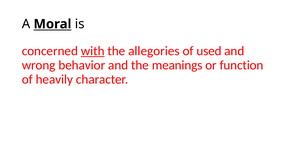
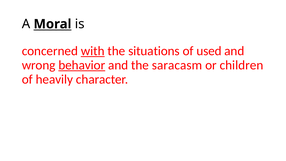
allegories: allegories -> situations
behavior underline: none -> present
meanings: meanings -> saracasm
function: function -> children
